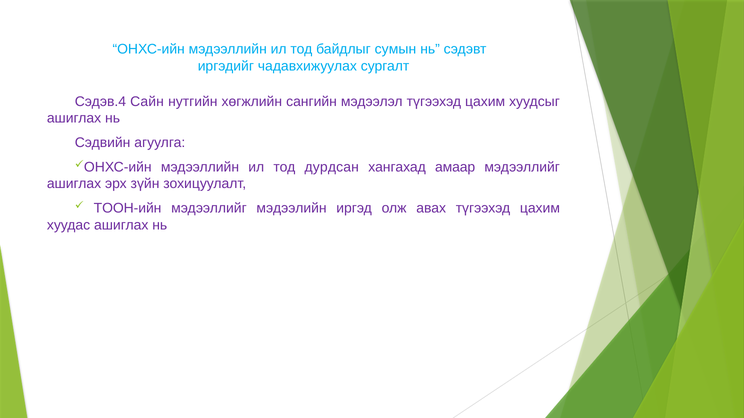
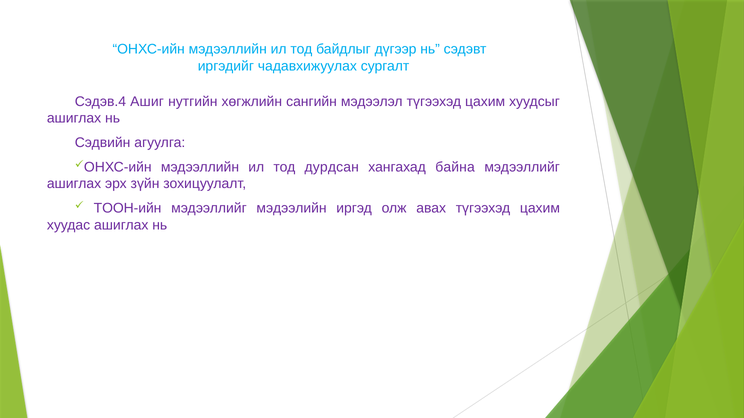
сумын: сумын -> дүгээр
Сайн: Сайн -> Ашиг
амаар: амаар -> байна
